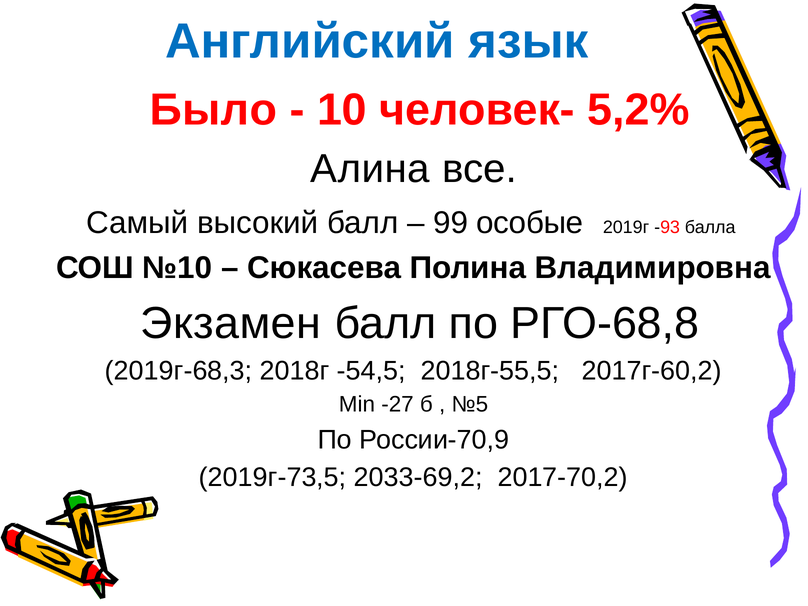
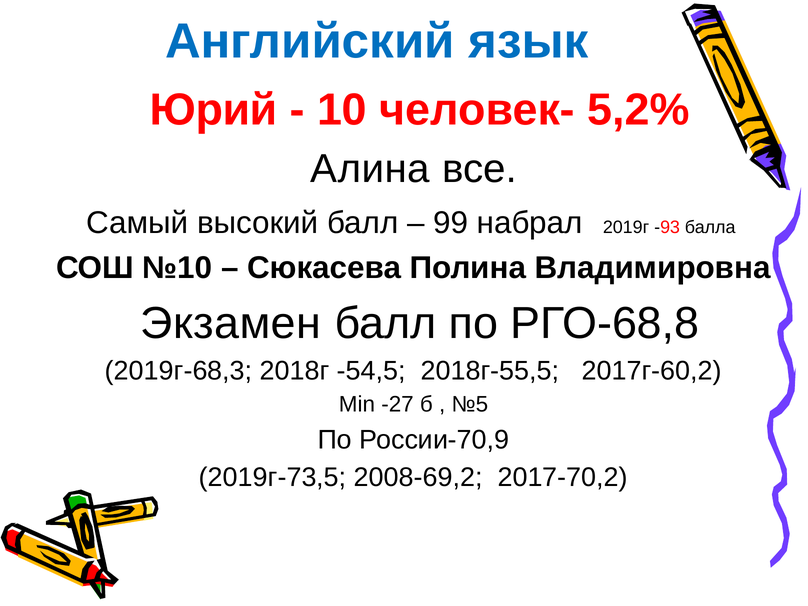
Было: Было -> Юрий
особые: особые -> набрал
2033-69,2: 2033-69,2 -> 2008-69,2
